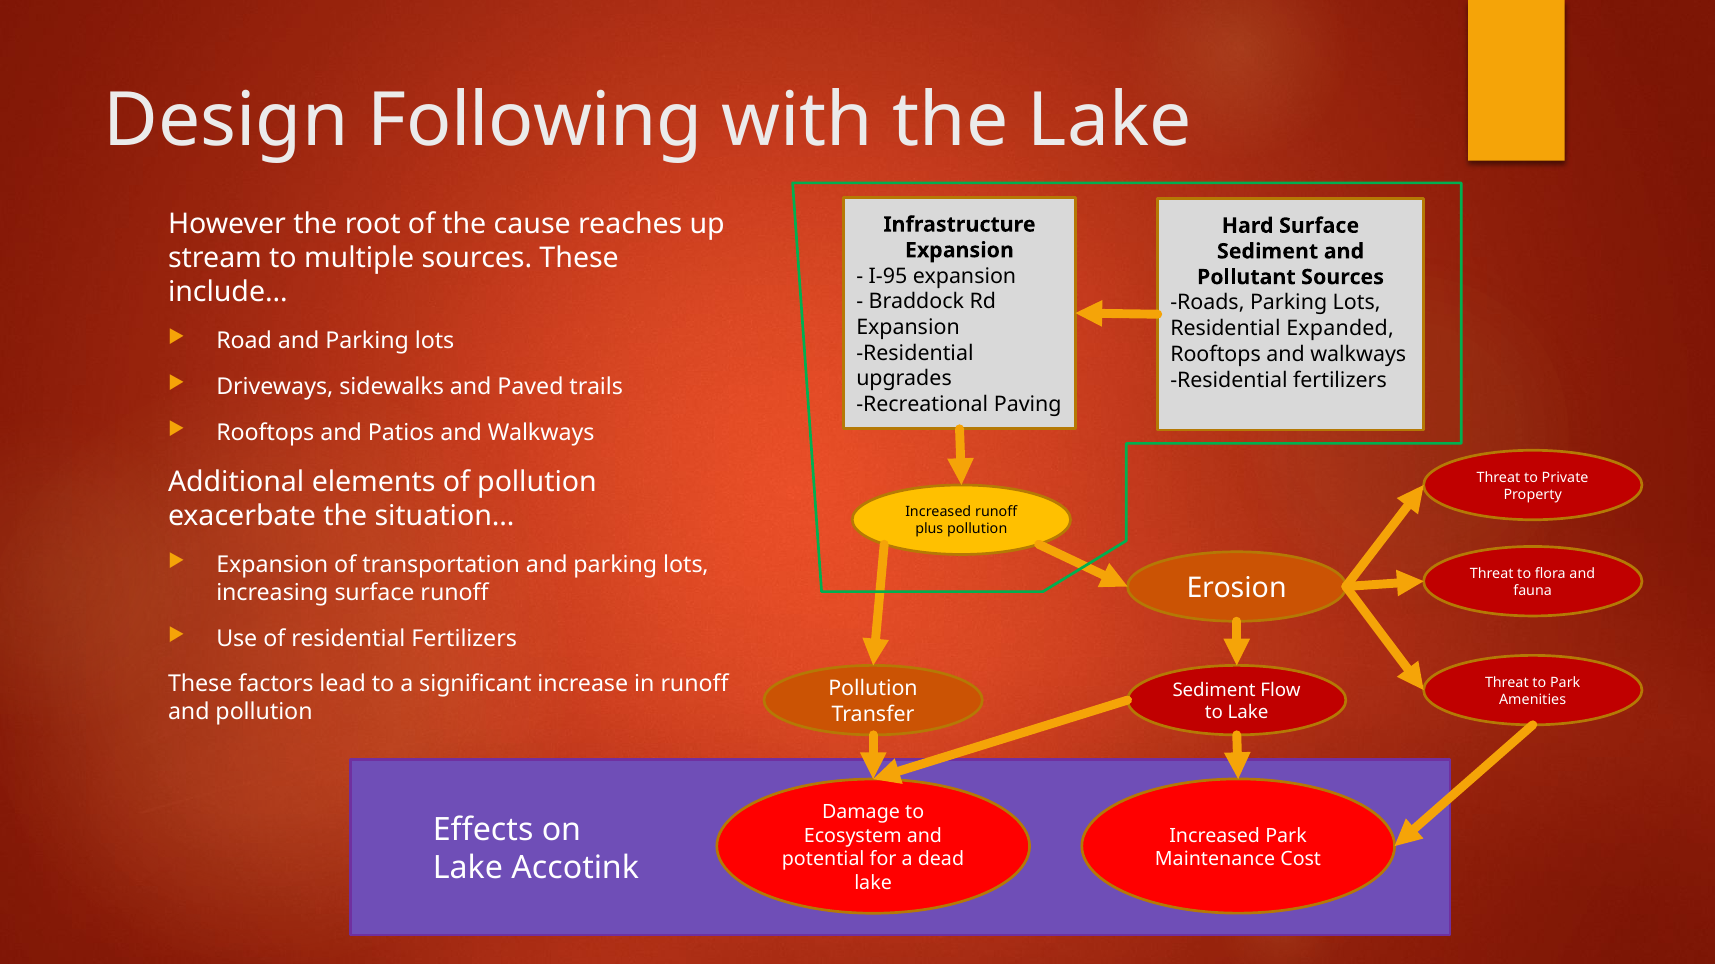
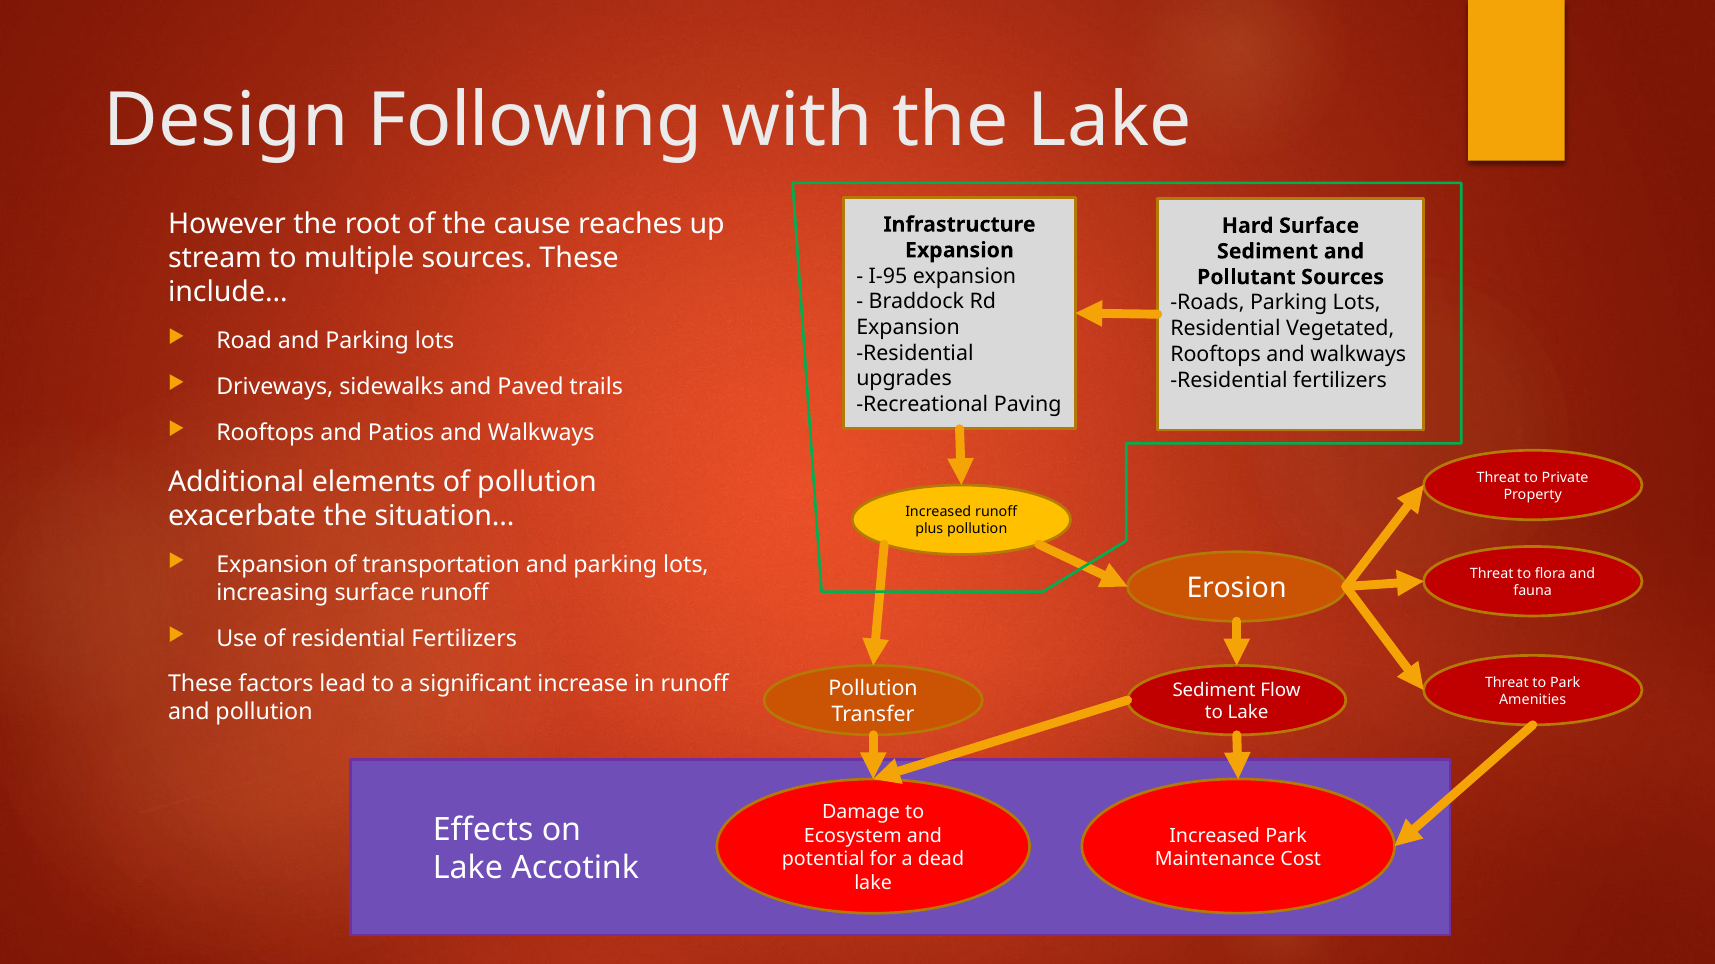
Expanded: Expanded -> Vegetated
